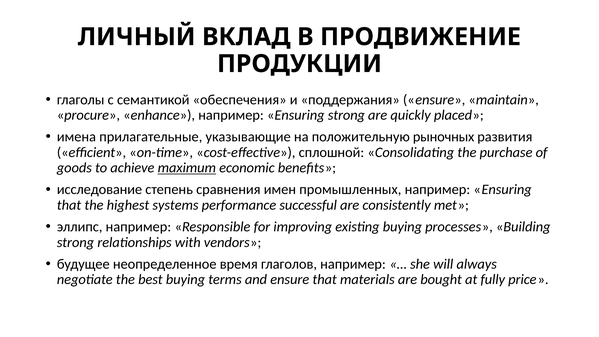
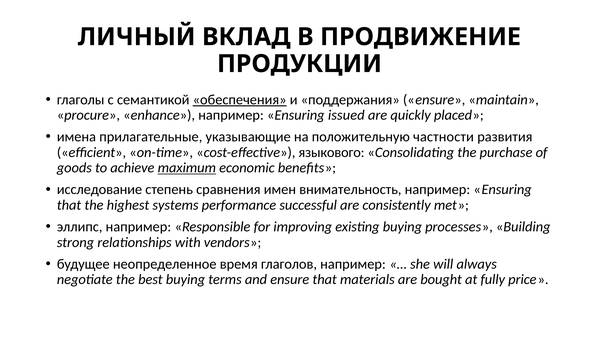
обеспечения underline: none -> present
Ensuring strong: strong -> issued
рыночных: рыночных -> частности
сплошной: сплошной -> языкового
промышленных: промышленных -> внимательность
